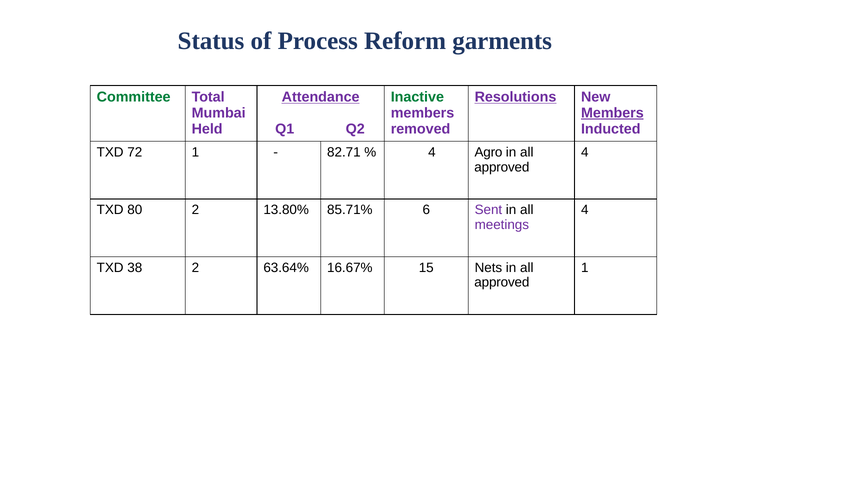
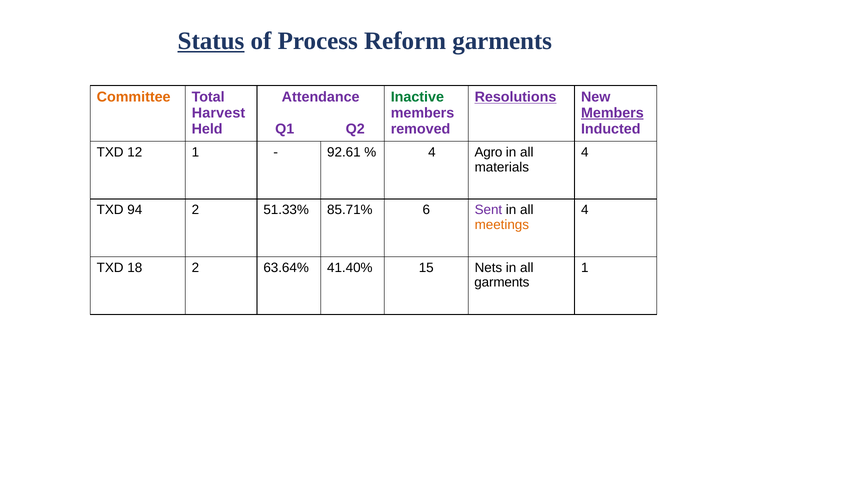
Status underline: none -> present
Committee colour: green -> orange
Attendance underline: present -> none
Mumbai: Mumbai -> Harvest
72: 72 -> 12
82.71: 82.71 -> 92.61
approved at (502, 167): approved -> materials
80: 80 -> 94
13.80%: 13.80% -> 51.33%
meetings colour: purple -> orange
38: 38 -> 18
16.67%: 16.67% -> 41.40%
approved at (502, 282): approved -> garments
